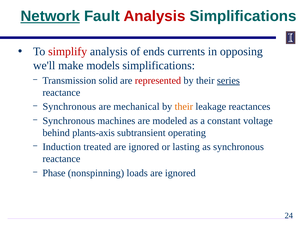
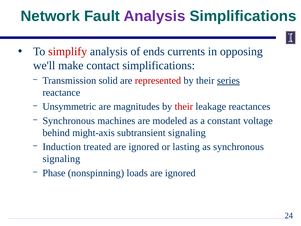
Network underline: present -> none
Analysis at (154, 16) colour: red -> purple
models: models -> contact
Synchronous at (69, 107): Synchronous -> Unsymmetric
mechanical: mechanical -> magnitudes
their at (184, 107) colour: orange -> red
plants-axis: plants-axis -> might-axis
subtransient operating: operating -> signaling
reactance at (61, 159): reactance -> signaling
